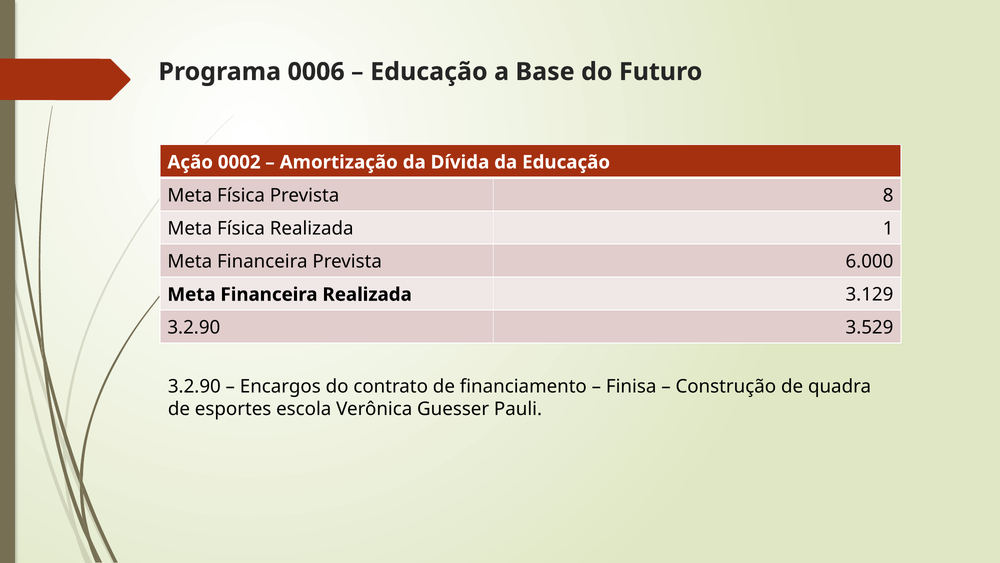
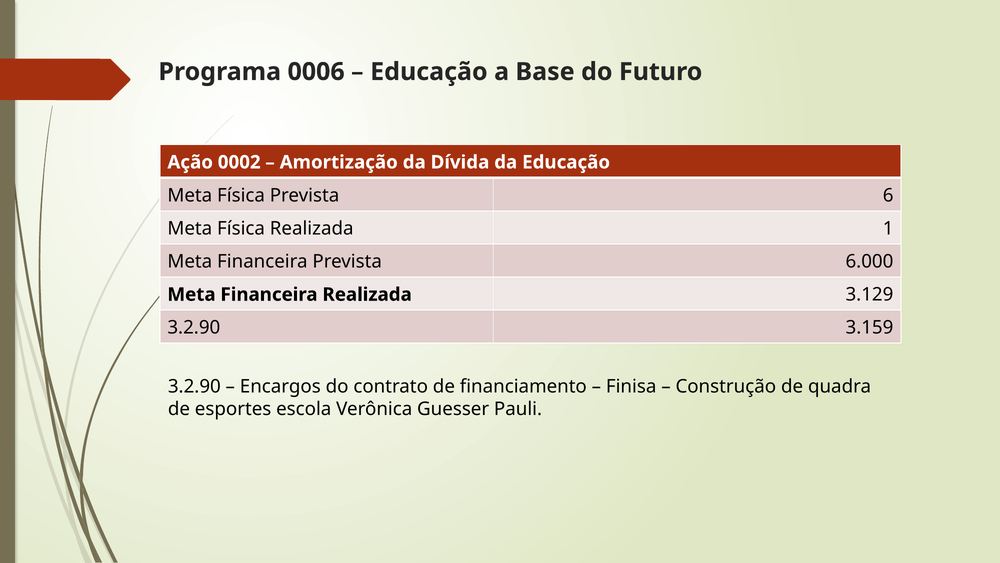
8: 8 -> 6
3.529: 3.529 -> 3.159
